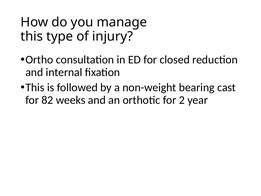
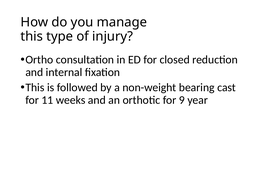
82: 82 -> 11
2: 2 -> 9
